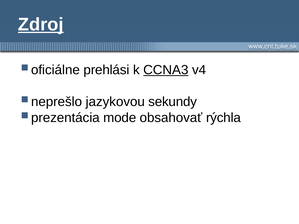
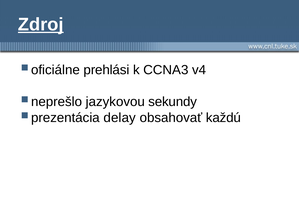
CCNA3 underline: present -> none
mode: mode -> delay
rýchla: rýchla -> každú
